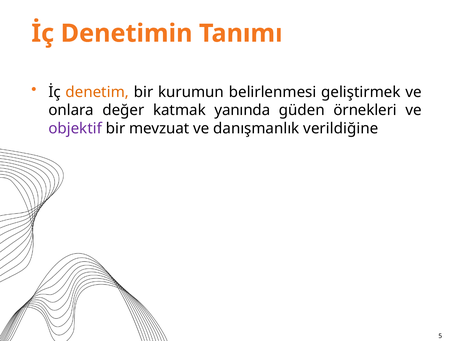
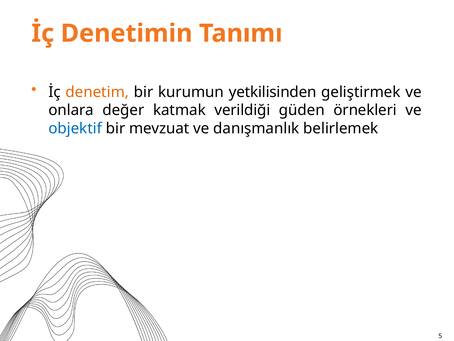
belirlenmesi: belirlenmesi -> yetkilisinden
yanında: yanında -> verildiği
objektif colour: purple -> blue
verildiğine: verildiğine -> belirlemek
